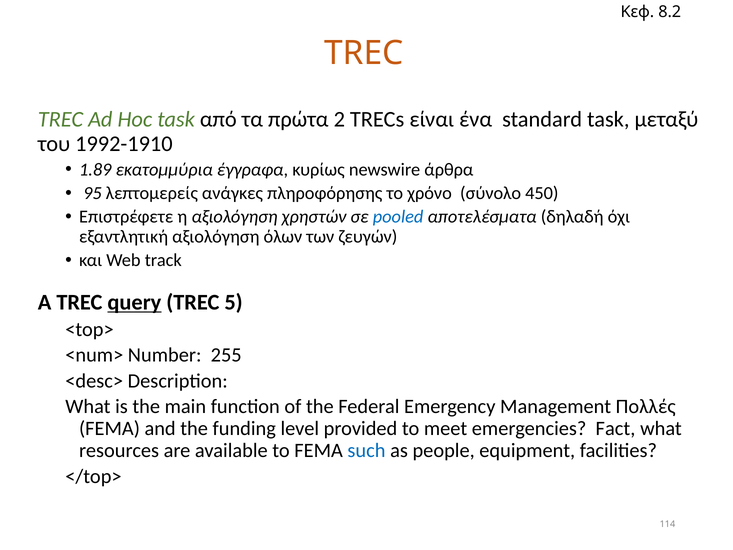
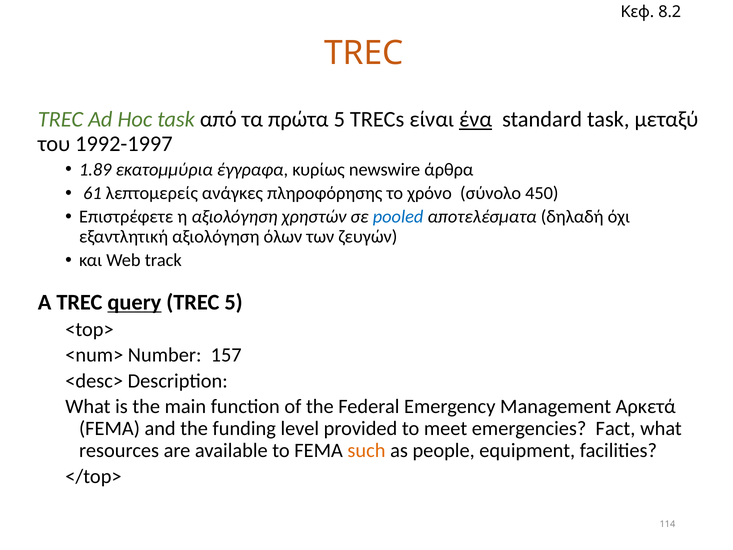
πρώτα 2: 2 -> 5
ένα underline: none -> present
1992-1910: 1992-1910 -> 1992-1997
95: 95 -> 61
255: 255 -> 157
Πολλές: Πολλές -> Αρκετά
such colour: blue -> orange
